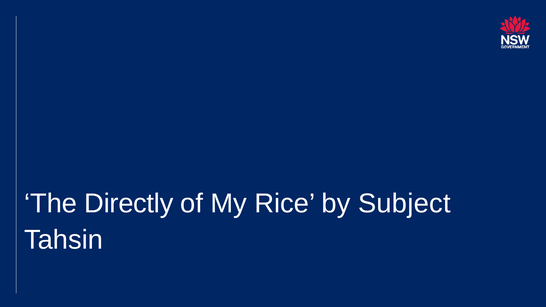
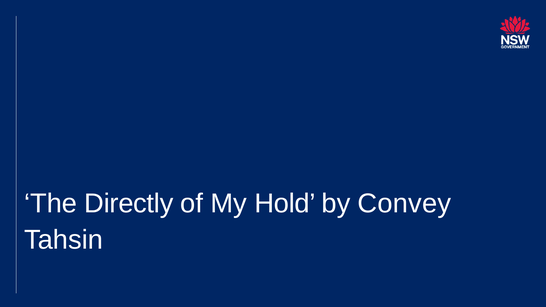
Rice: Rice -> Hold
Subject: Subject -> Convey
